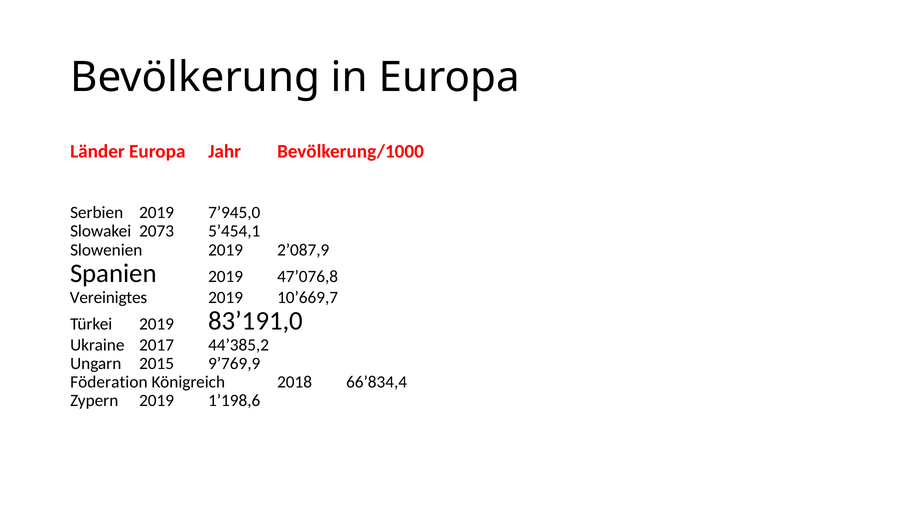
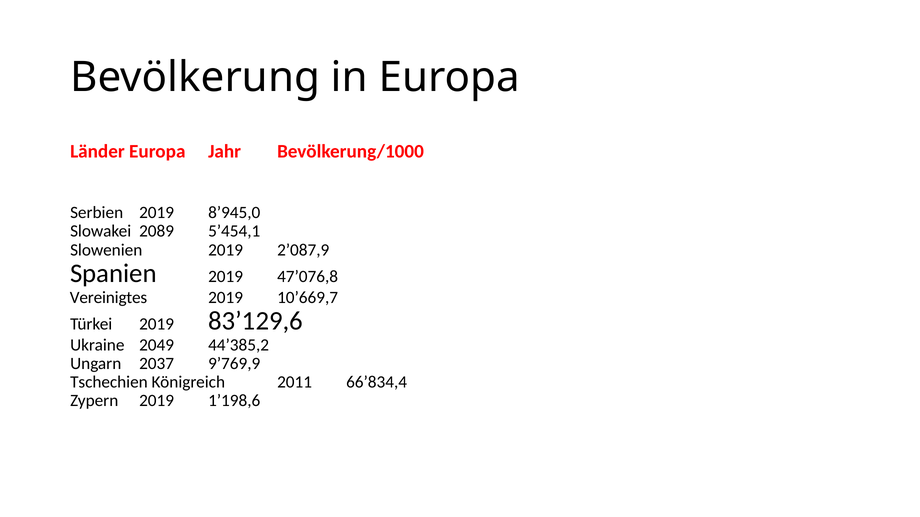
7’945,0: 7’945,0 -> 8’945,0
2073: 2073 -> 2089
83’191,0: 83’191,0 -> 83’129,6
2017: 2017 -> 2049
2015: 2015 -> 2037
Föderation: Föderation -> Tschechien
2018: 2018 -> 2011
